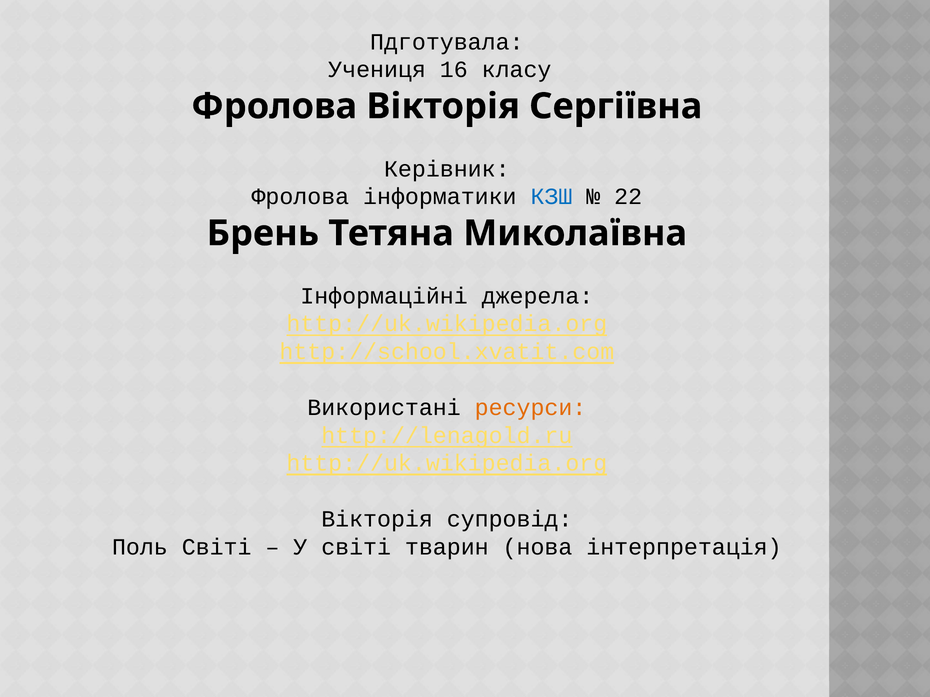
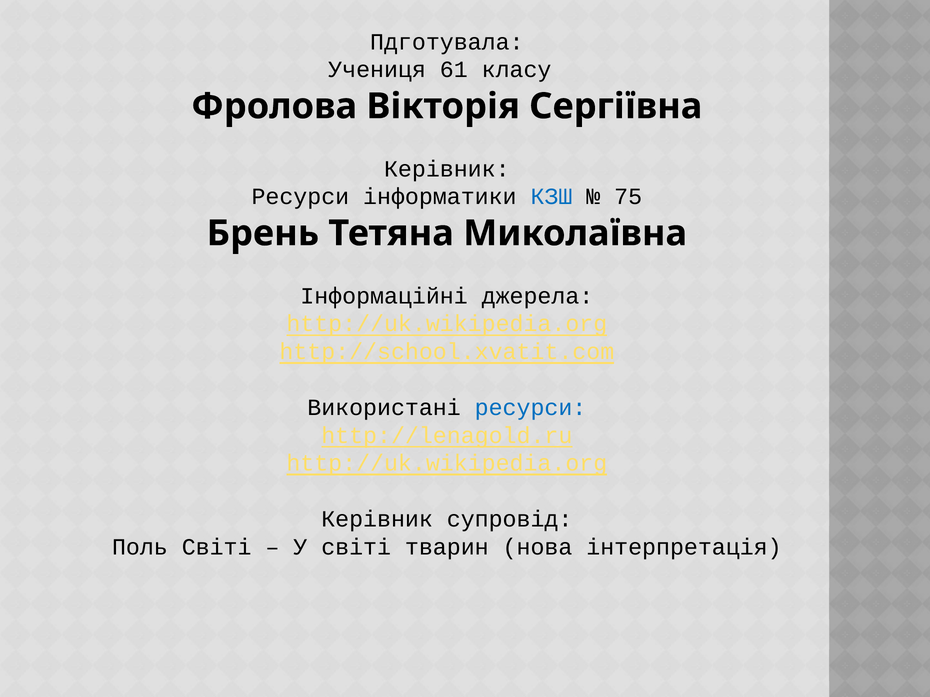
16: 16 -> 61
Фролова at (300, 197): Фролова -> Ресурси
22: 22 -> 75
ресурси at (531, 408) colour: orange -> blue
Вікторія at (377, 519): Вікторія -> Керівник
